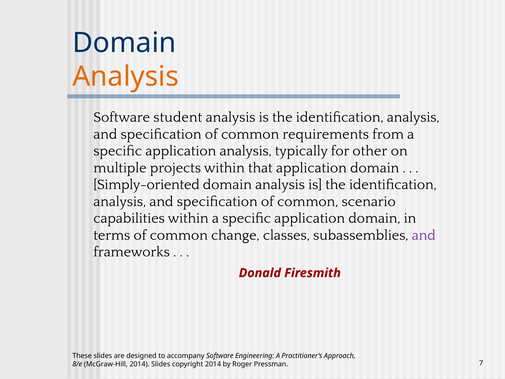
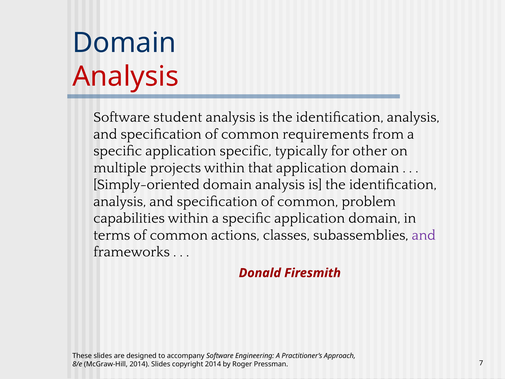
Analysis at (126, 76) colour: orange -> red
application analysis: analysis -> specific
scenario: scenario -> problem
change: change -> actions
